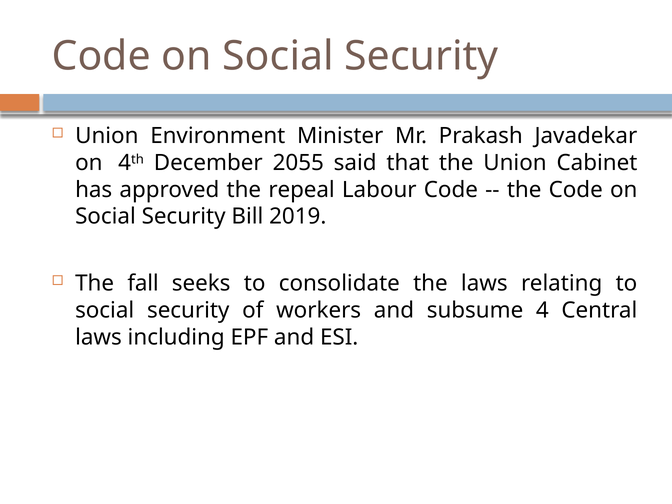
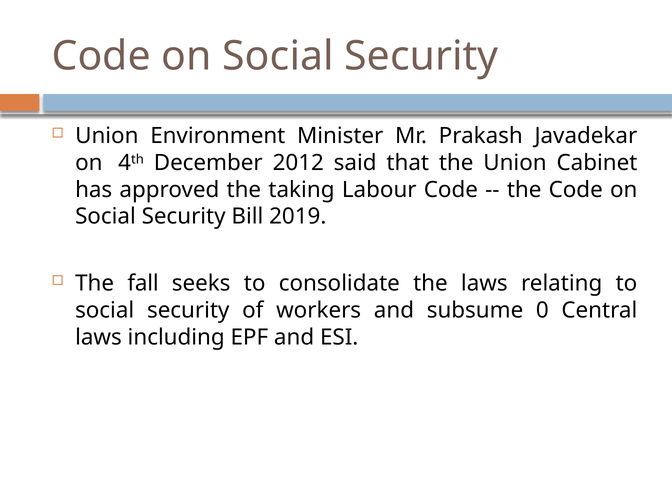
2055: 2055 -> 2012
repeal: repeal -> taking
4: 4 -> 0
